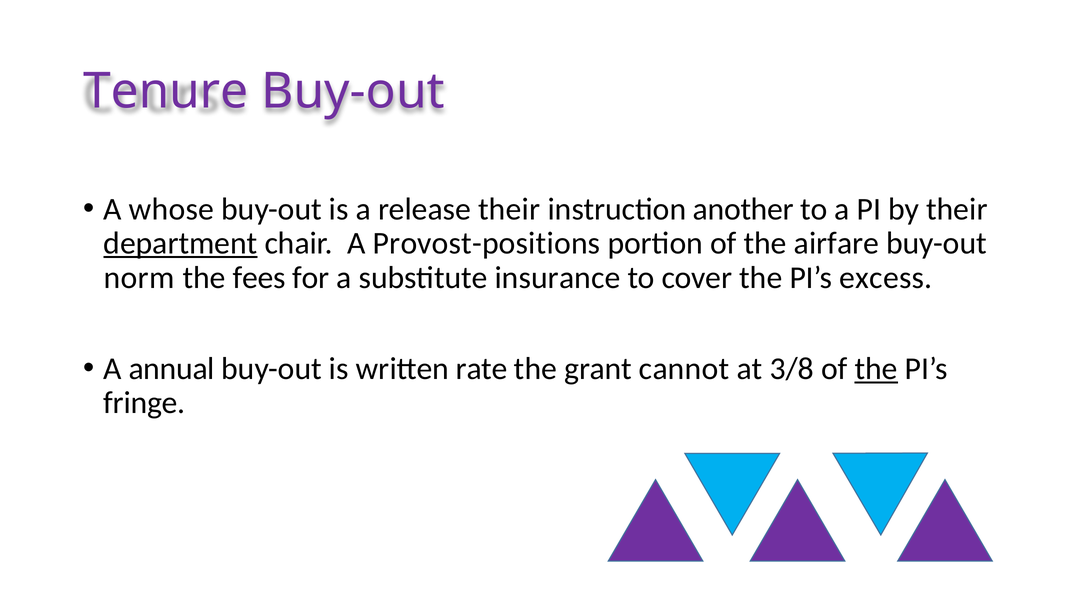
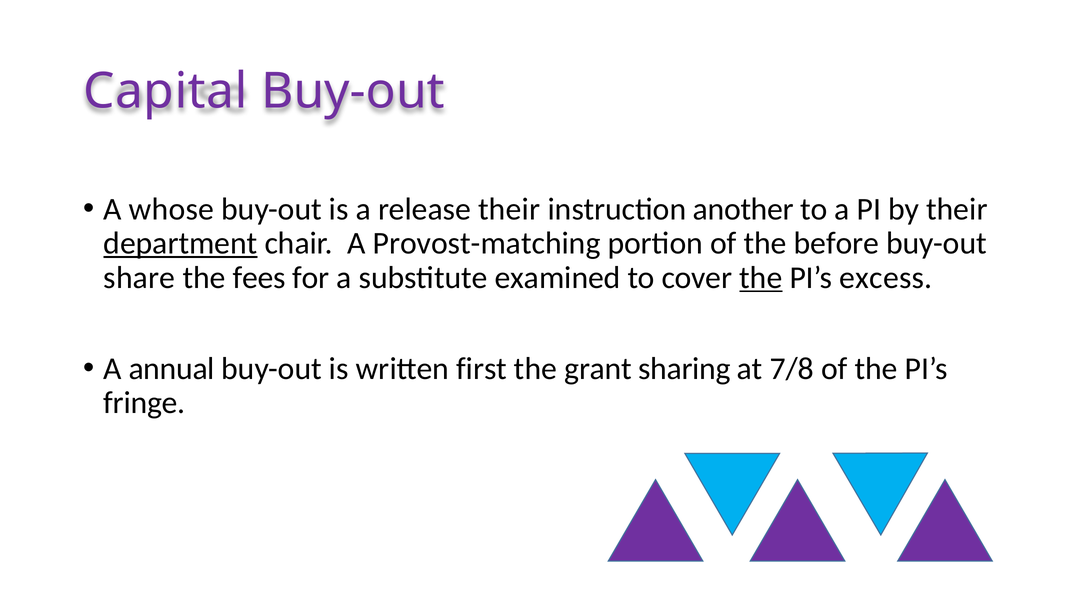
Tenure: Tenure -> Capital
Provost-positions: Provost-positions -> Provost-matching
airfare: airfare -> before
norm: norm -> share
insurance: insurance -> examined
the at (761, 278) underline: none -> present
rate: rate -> first
cannot: cannot -> sharing
3/8: 3/8 -> 7/8
the at (876, 369) underline: present -> none
